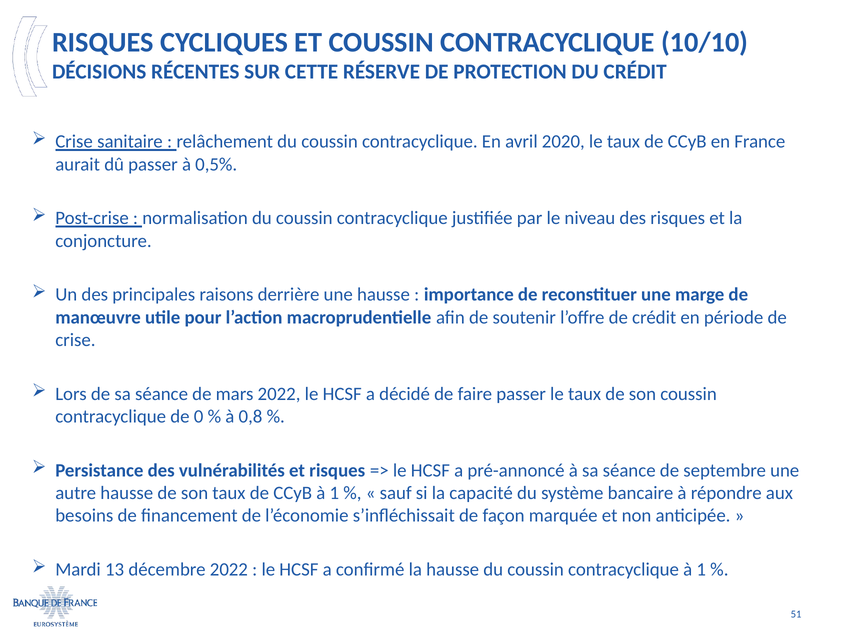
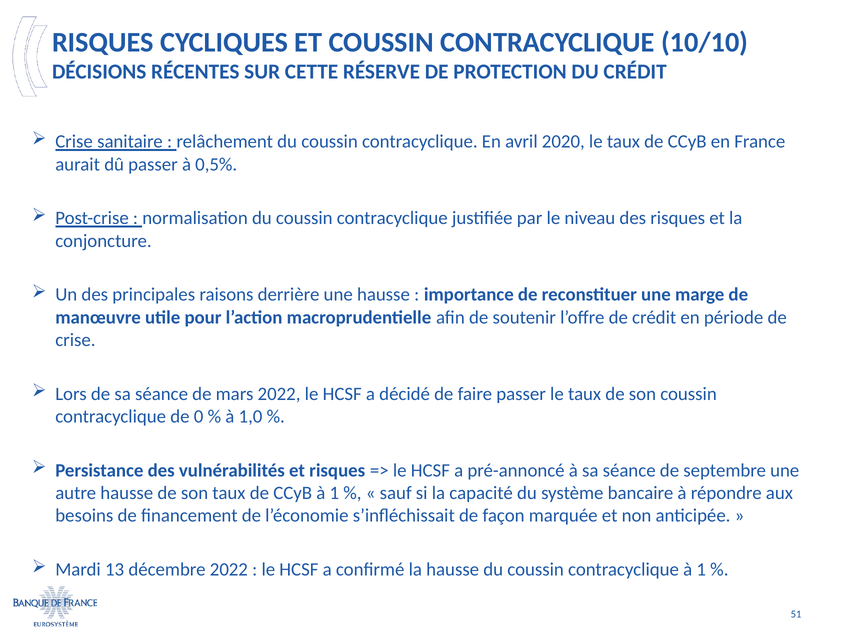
0,8: 0,8 -> 1,0
